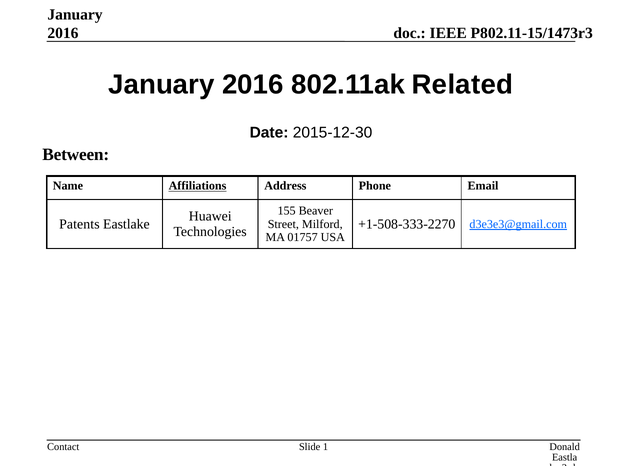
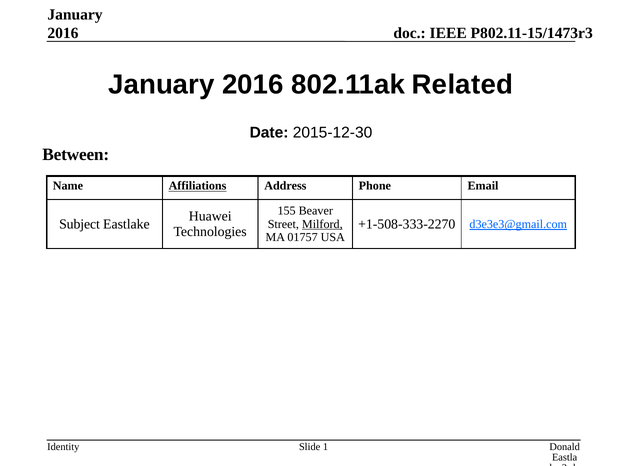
Patents: Patents -> Subject
Milford underline: none -> present
Contact: Contact -> Identity
